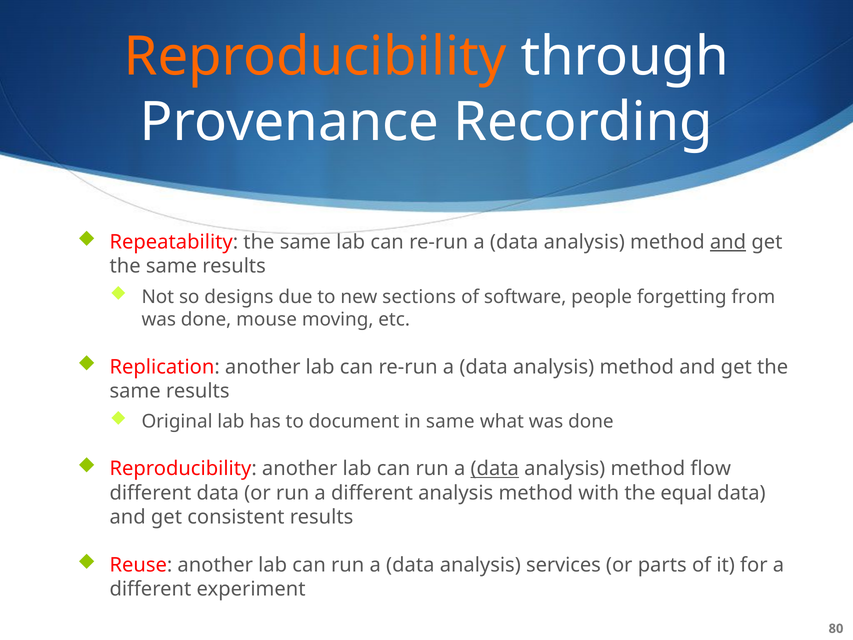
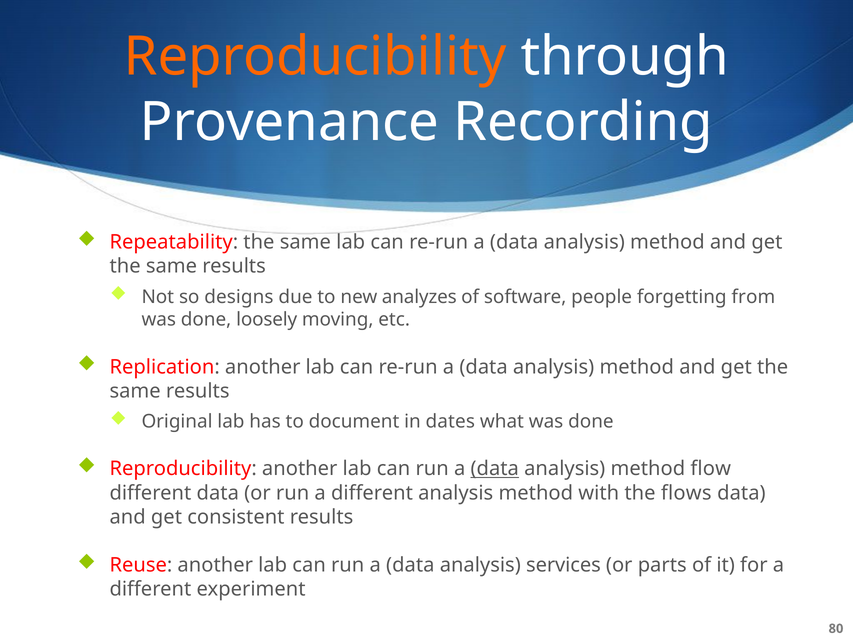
and at (728, 242) underline: present -> none
sections: sections -> analyzes
mouse: mouse -> loosely
in same: same -> dates
equal: equal -> flows
